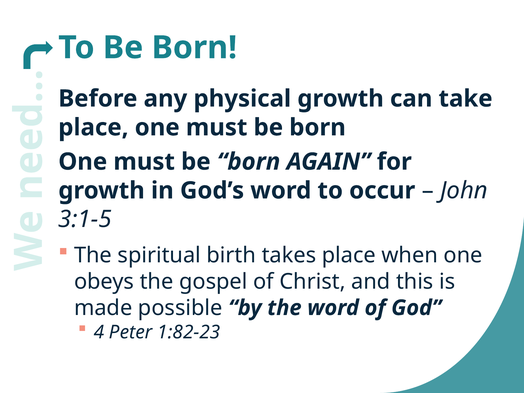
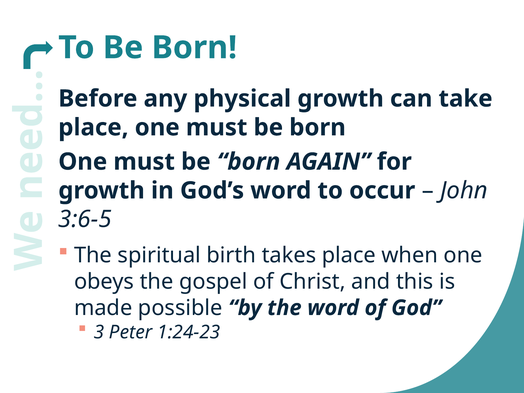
3:1-5: 3:1-5 -> 3:6-5
4: 4 -> 3
1:82-23: 1:82-23 -> 1:24-23
